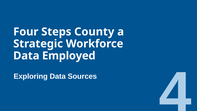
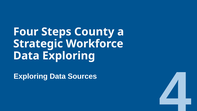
Data Employed: Employed -> Exploring
